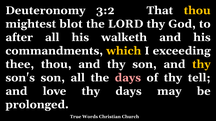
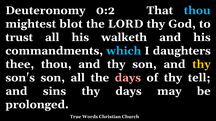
3:2: 3:2 -> 0:2
thou at (197, 10) colour: yellow -> light blue
after: after -> trust
which colour: yellow -> light blue
exceeding: exceeding -> daughters
love: love -> sins
